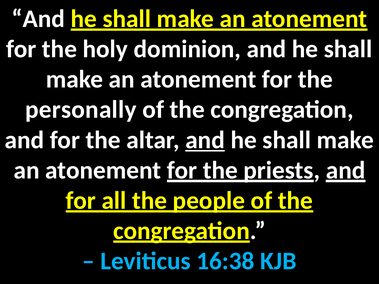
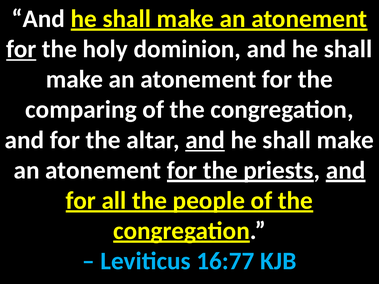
for at (21, 49) underline: none -> present
personally: personally -> comparing
16:38: 16:38 -> 16:77
